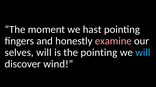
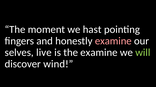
selves will: will -> live
the pointing: pointing -> examine
will at (143, 53) colour: light blue -> light green
